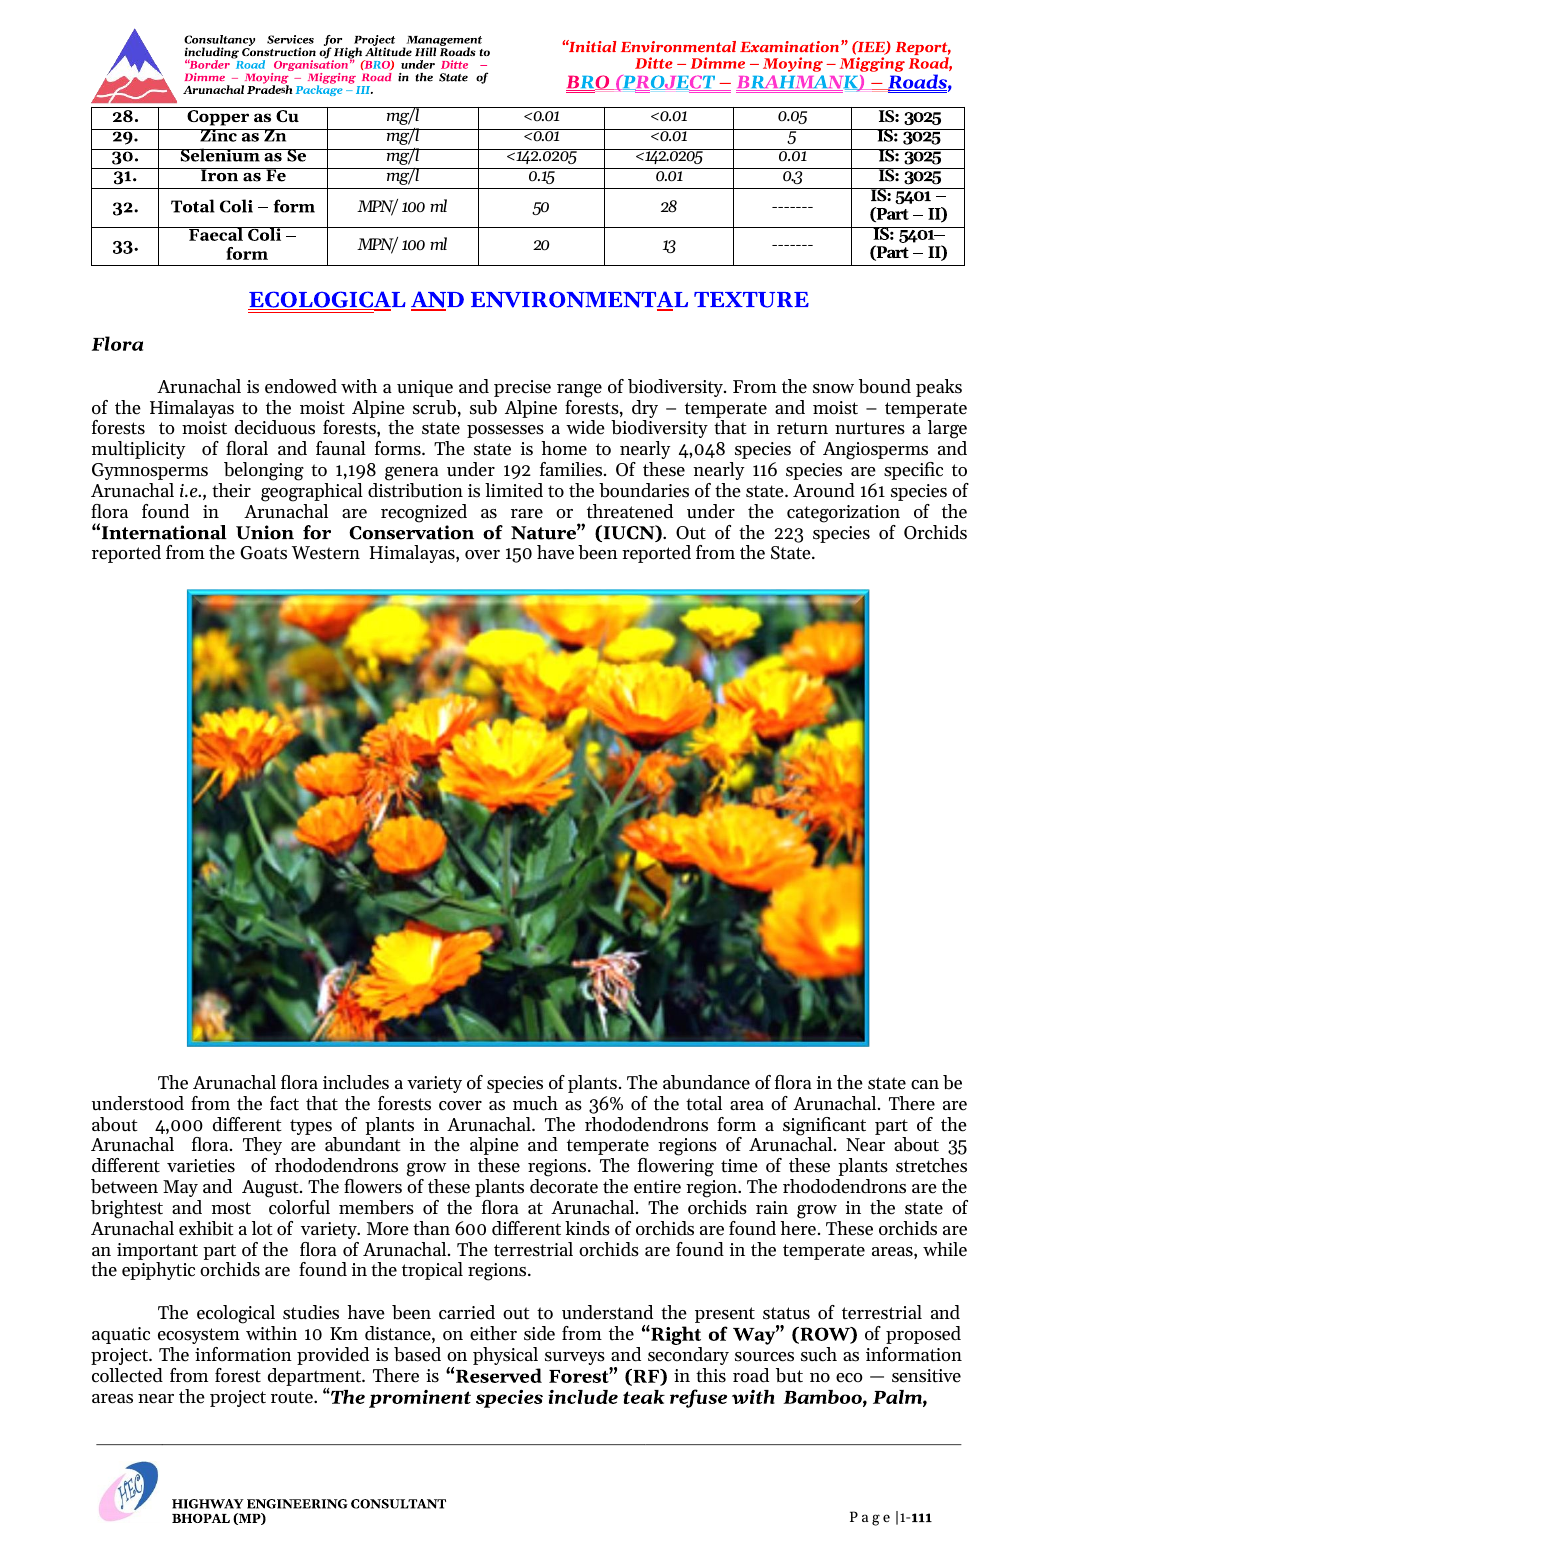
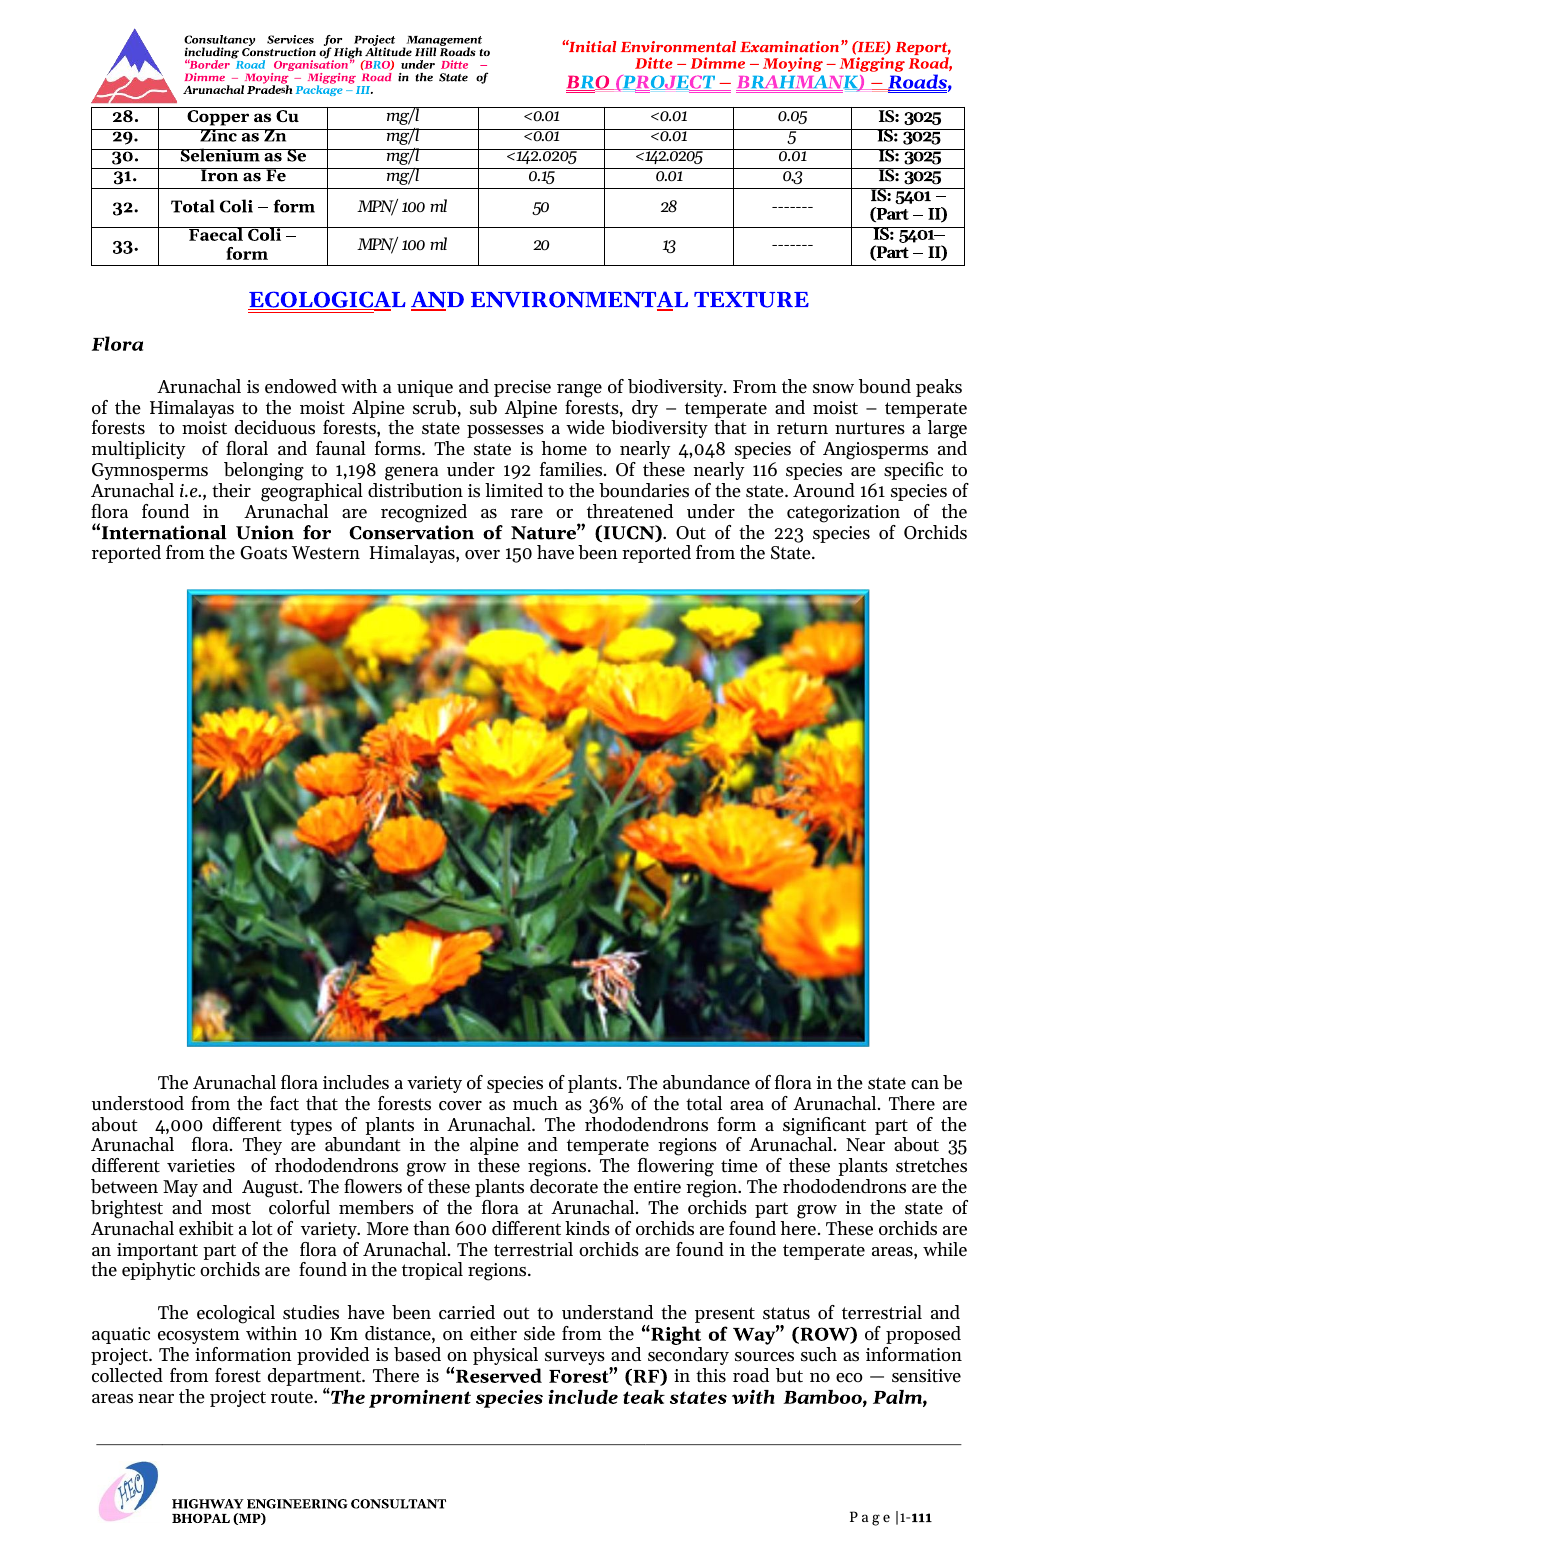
orchids rain: rain -> part
refuse: refuse -> states
